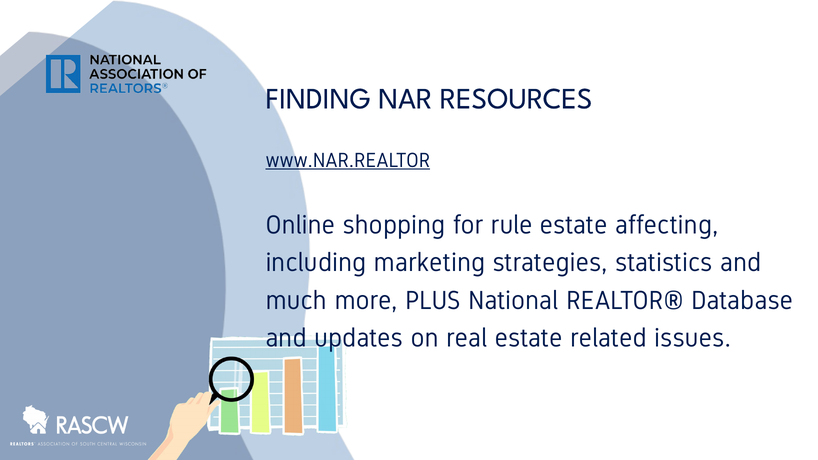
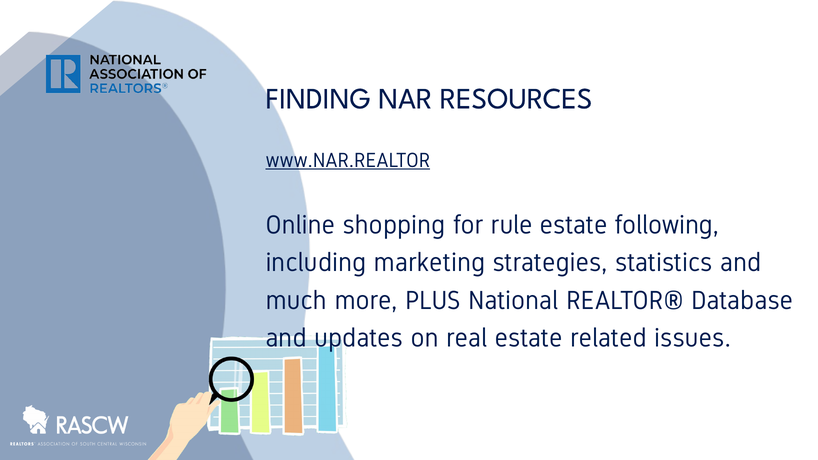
affecting: affecting -> following
